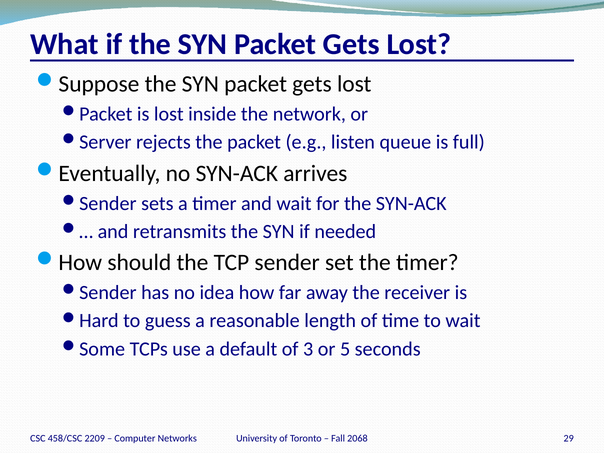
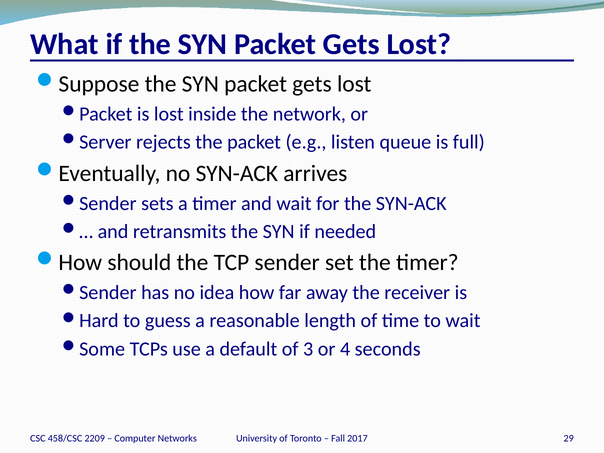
5: 5 -> 4
2068: 2068 -> 2017
